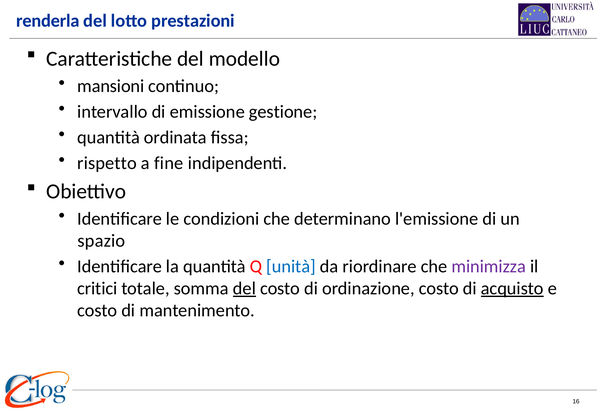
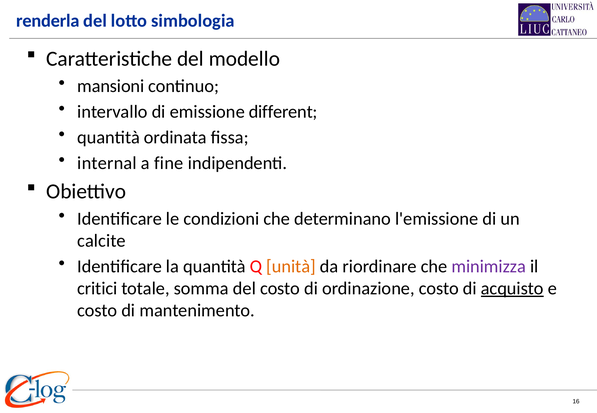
prestazioni: prestazioni -> simbologia
gestione: gestione -> different
rispetto: rispetto -> internal
spazio: spazio -> calcite
unità colour: blue -> orange
del at (244, 289) underline: present -> none
